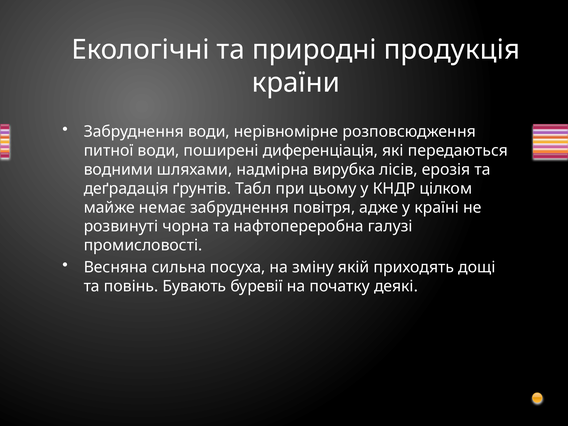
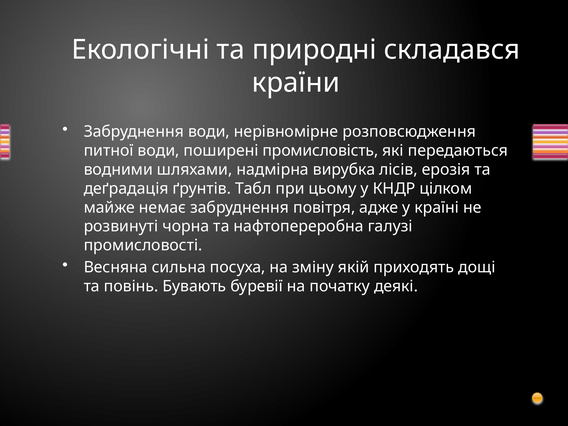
продукція: продукція -> складався
диференціація: диференціація -> промисловість
